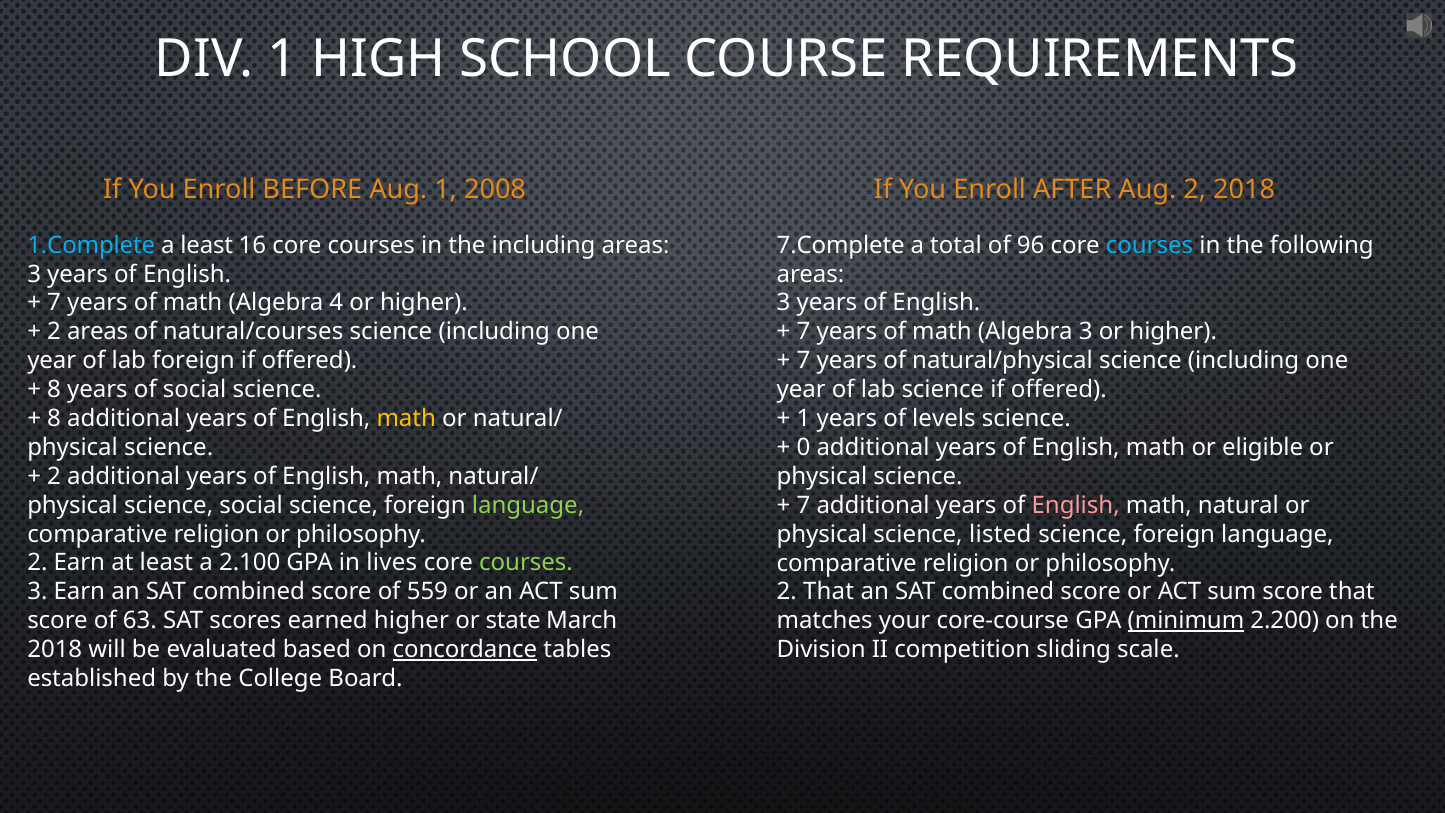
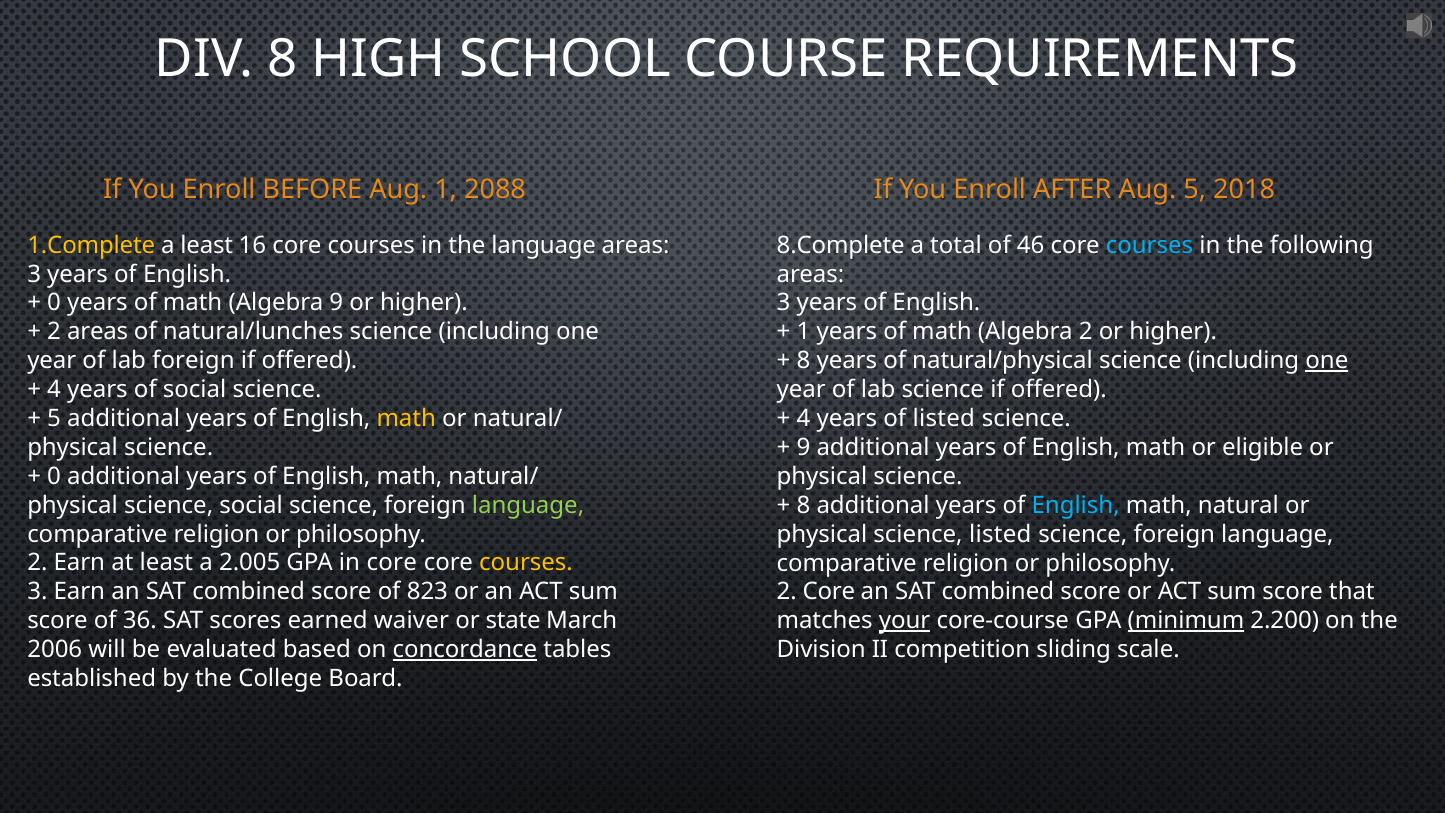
DIV 1: 1 -> 8
2008: 2008 -> 2088
Aug 2: 2 -> 5
1.Complete colour: light blue -> yellow
the including: including -> language
7.Complete: 7.Complete -> 8.Complete
96: 96 -> 46
7 at (54, 303): 7 -> 0
Algebra 4: 4 -> 9
natural/courses: natural/courses -> natural/lunches
7 at (803, 332): 7 -> 1
Algebra 3: 3 -> 2
7 at (803, 361): 7 -> 8
one at (1327, 361) underline: none -> present
8 at (54, 390): 8 -> 4
8 at (54, 418): 8 -> 5
1 at (803, 419): 1 -> 4
of levels: levels -> listed
0 at (803, 447): 0 -> 9
2 at (54, 476): 2 -> 0
7 at (803, 505): 7 -> 8
English at (1076, 505) colour: pink -> light blue
2.100: 2.100 -> 2.005
in lives: lives -> core
courses at (526, 563) colour: light green -> yellow
559: 559 -> 823
2 That: That -> Core
63: 63 -> 36
earned higher: higher -> waiver
your underline: none -> present
2018 at (55, 650): 2018 -> 2006
